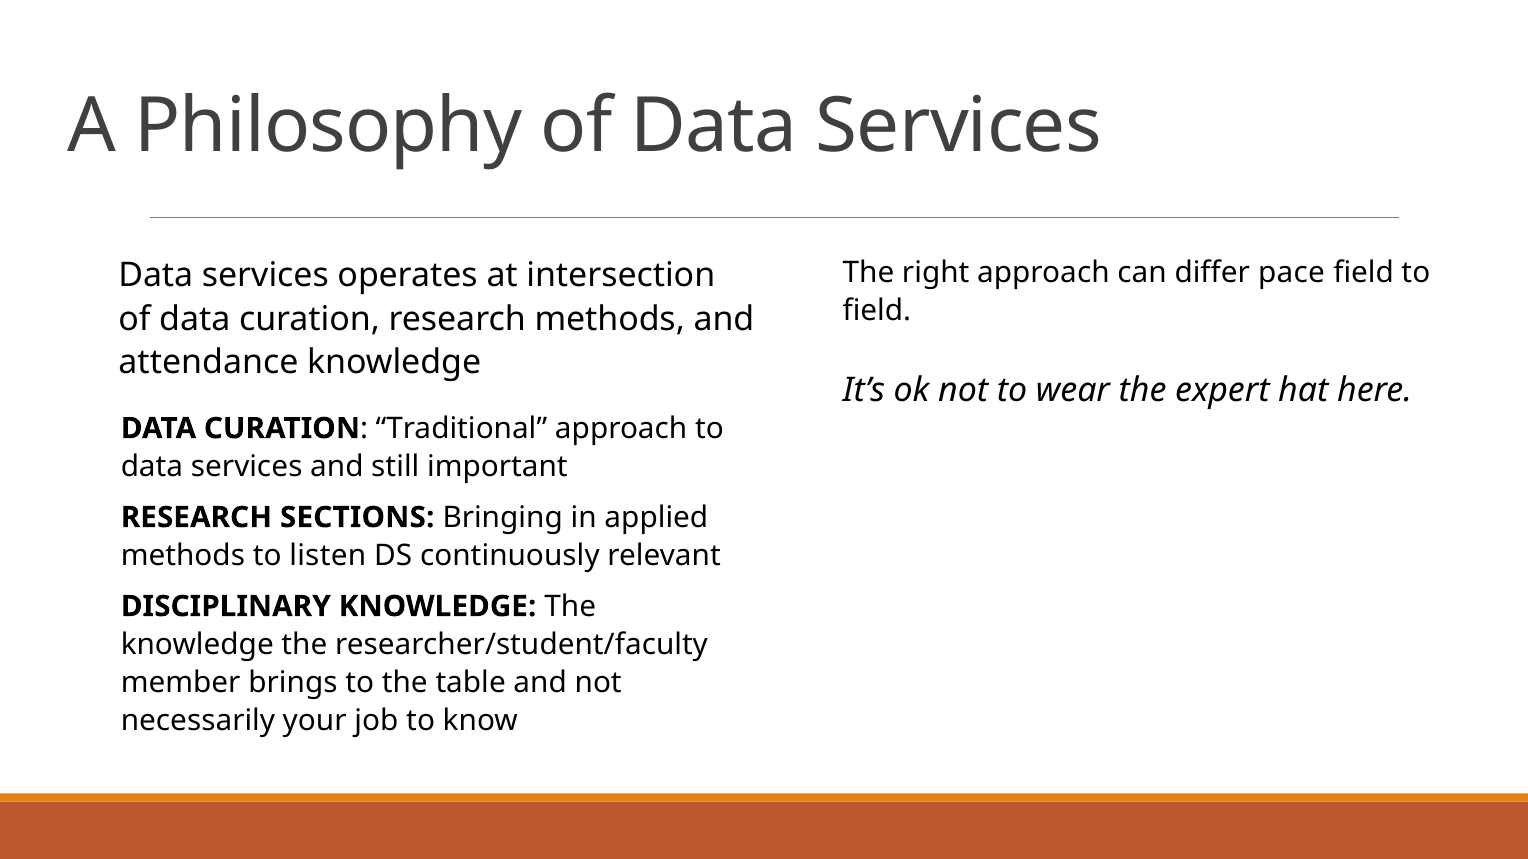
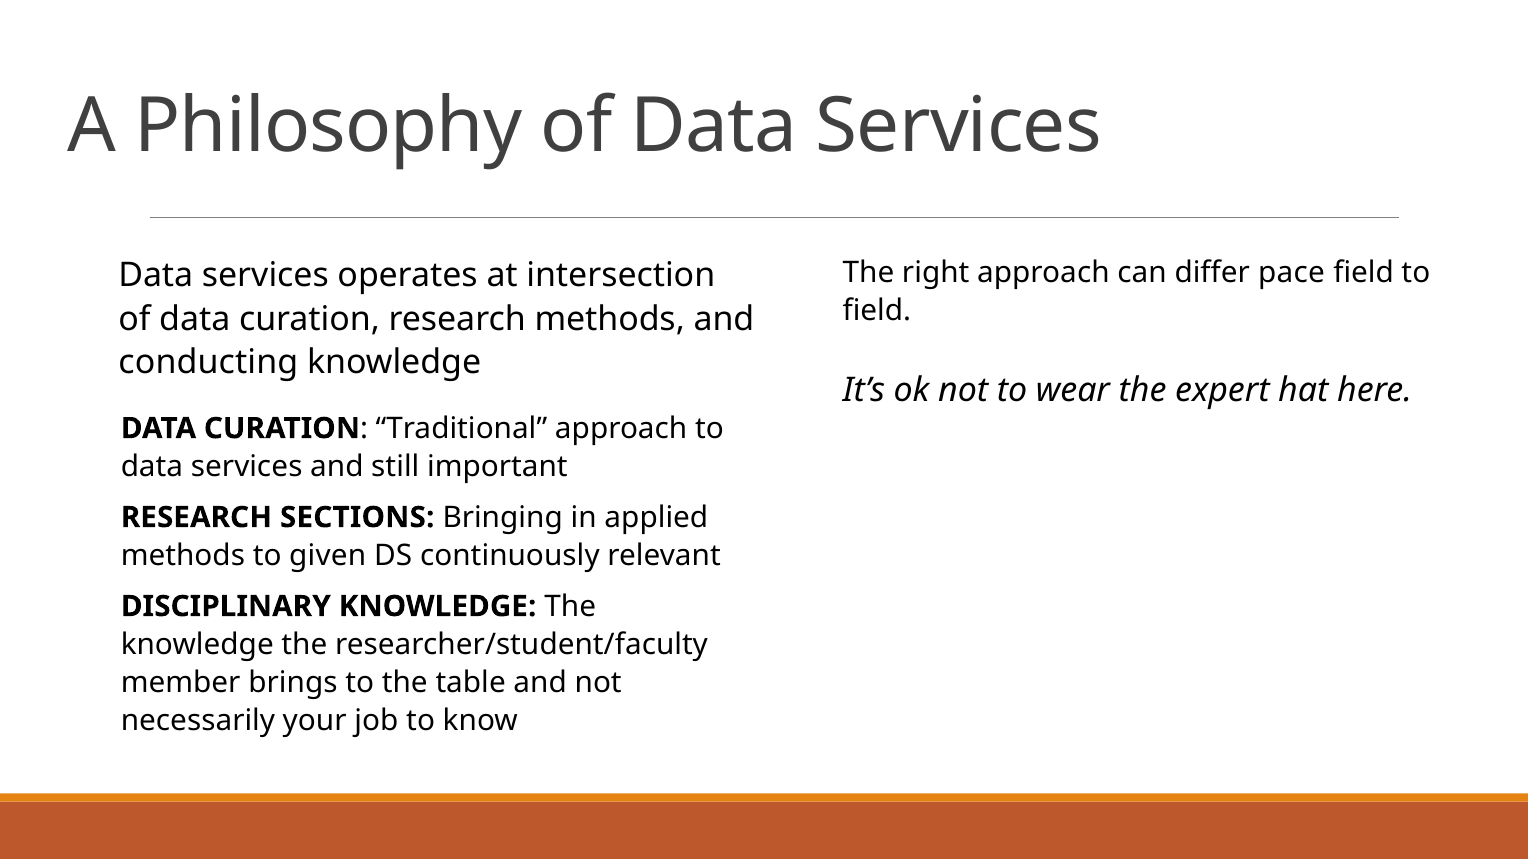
attendance: attendance -> conducting
listen: listen -> given
